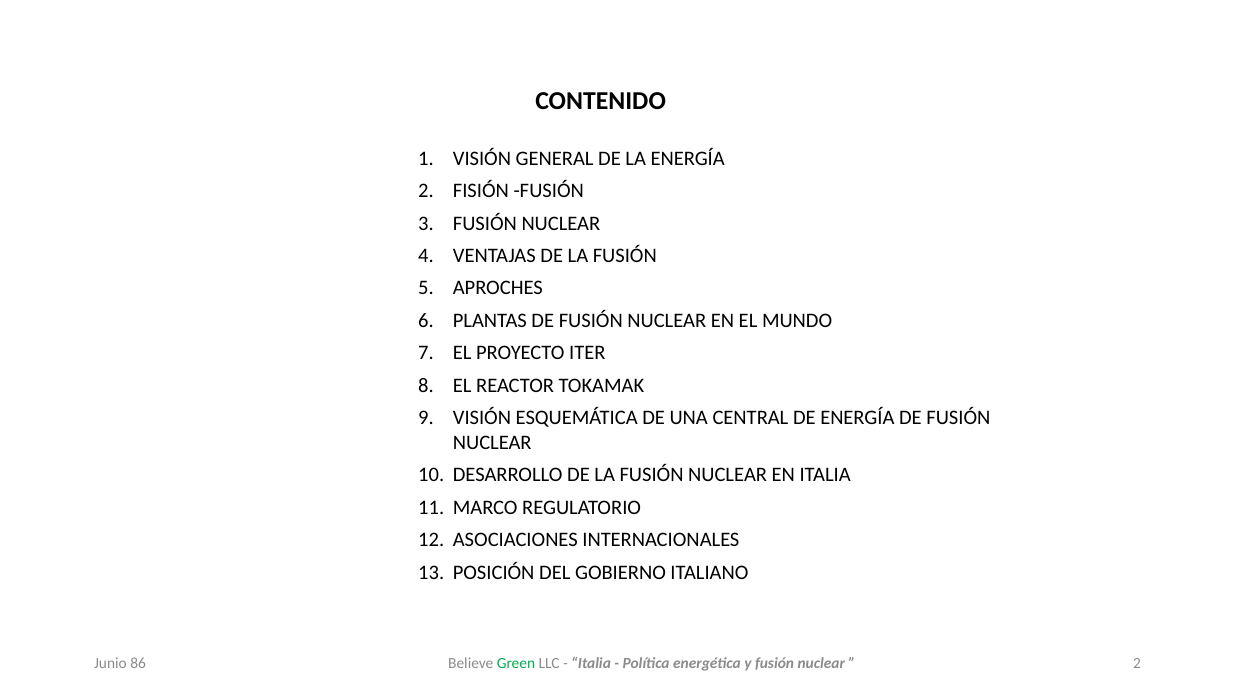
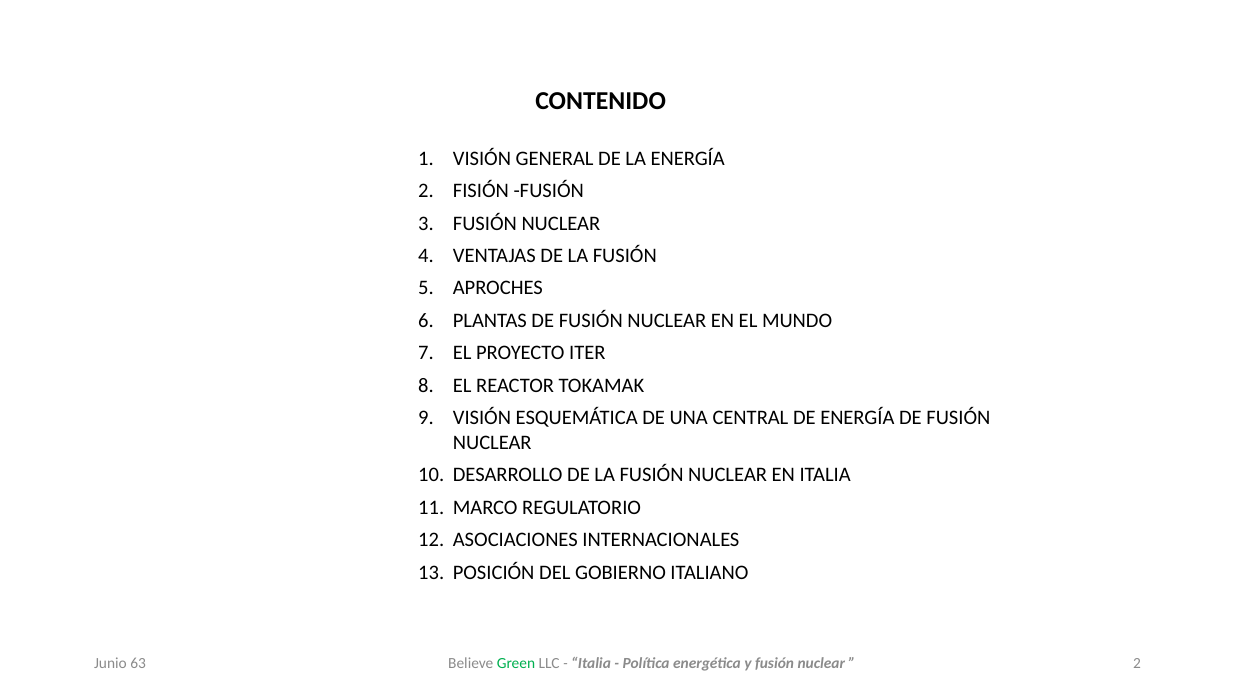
86: 86 -> 63
